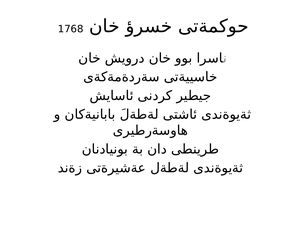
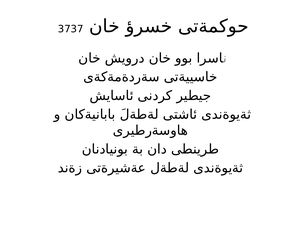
1768: 1768 -> 3737
